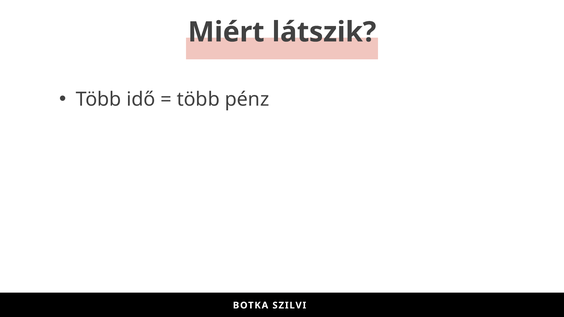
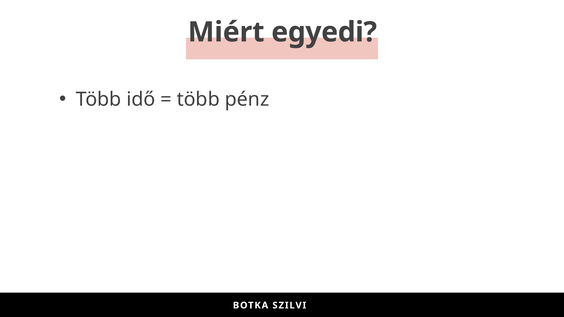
látszik: látszik -> egyedi
